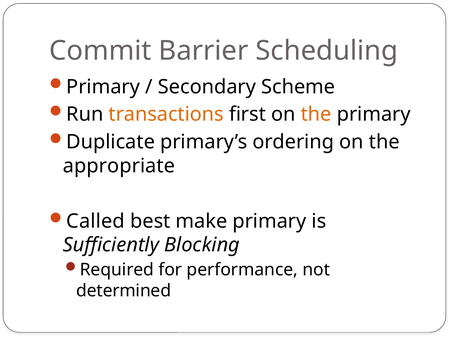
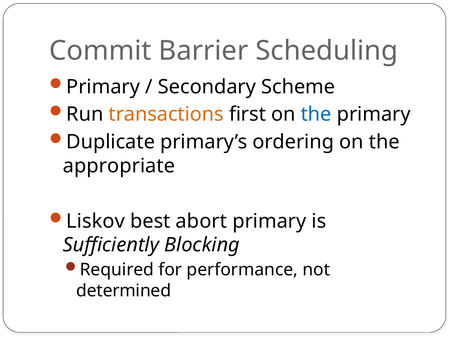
the at (316, 114) colour: orange -> blue
Called: Called -> Liskov
make: make -> abort
